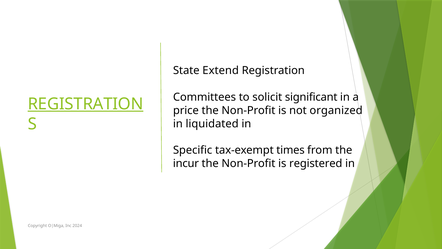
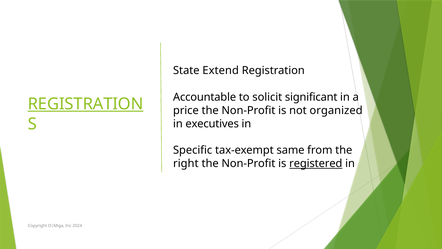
Committees: Committees -> Accountable
liquidated: liquidated -> executives
times: times -> same
incur: incur -> right
registered underline: none -> present
